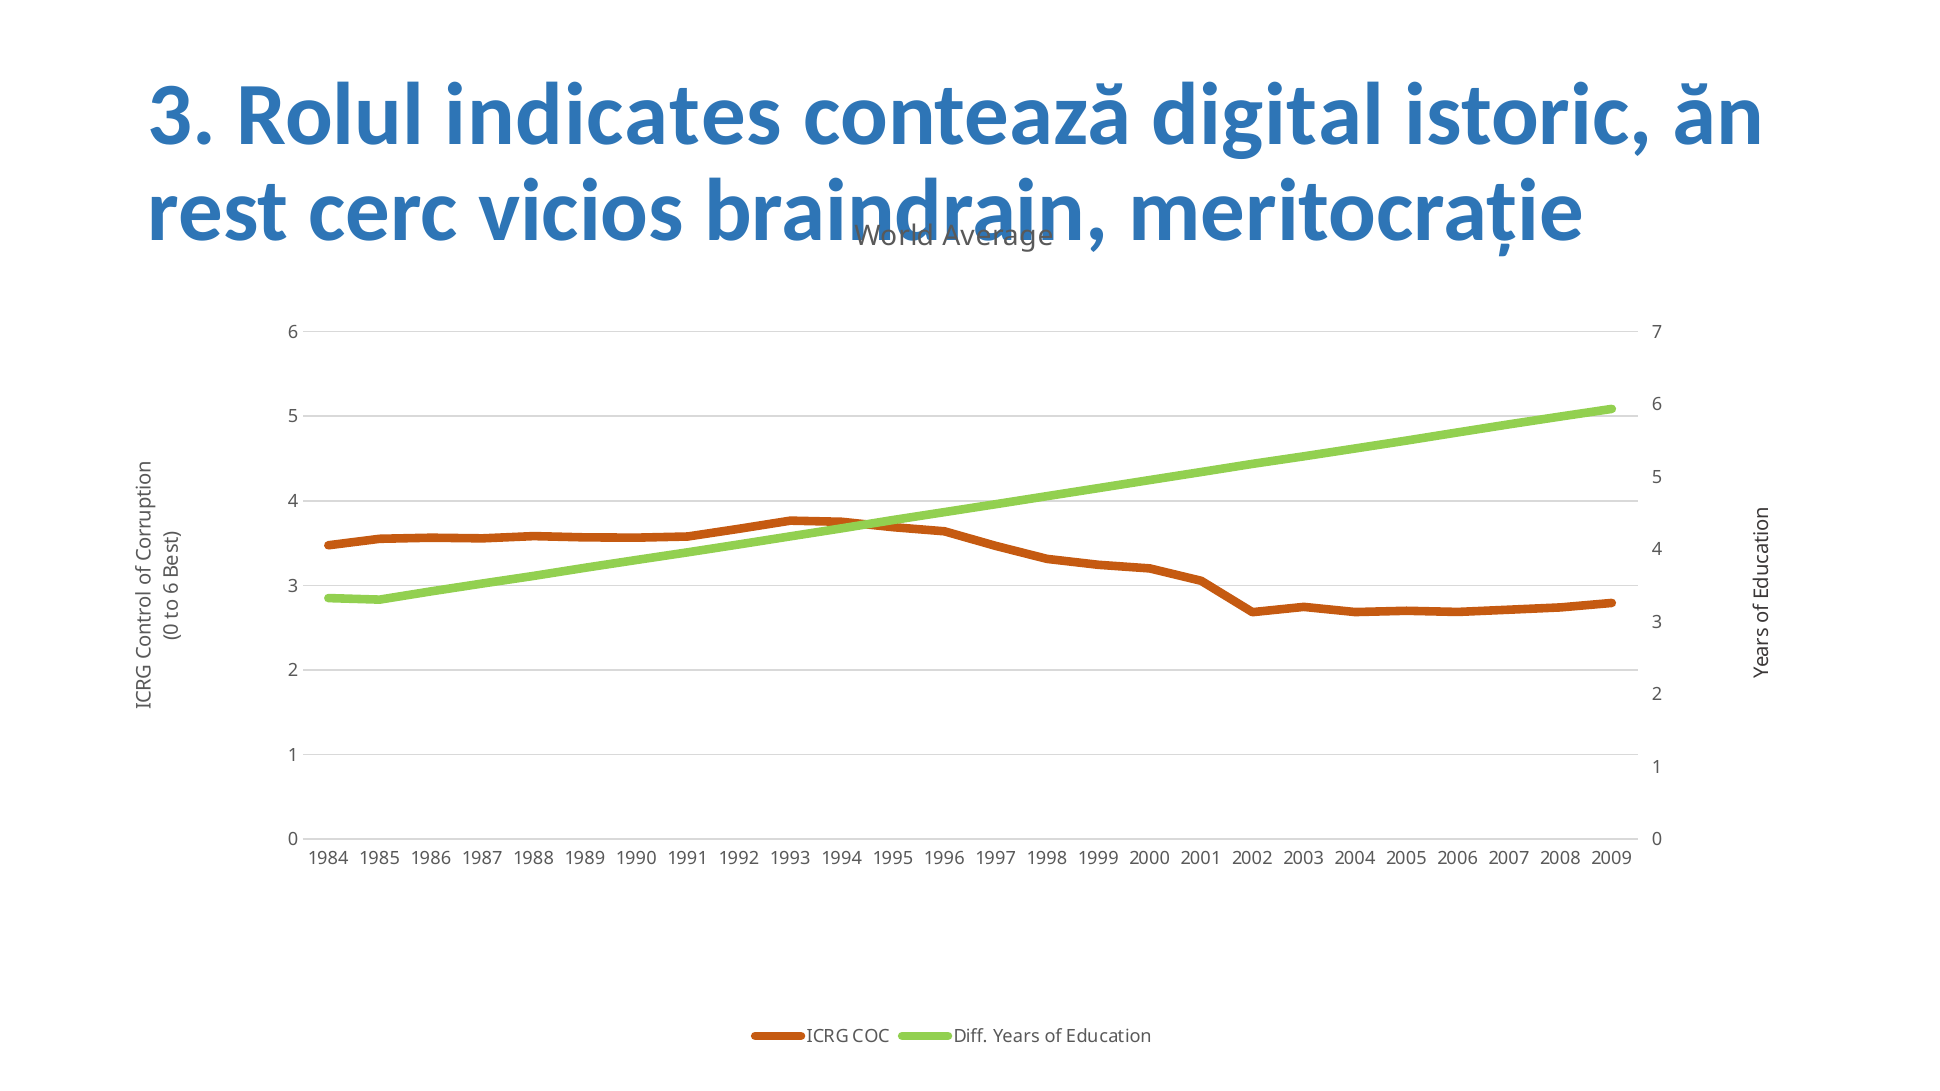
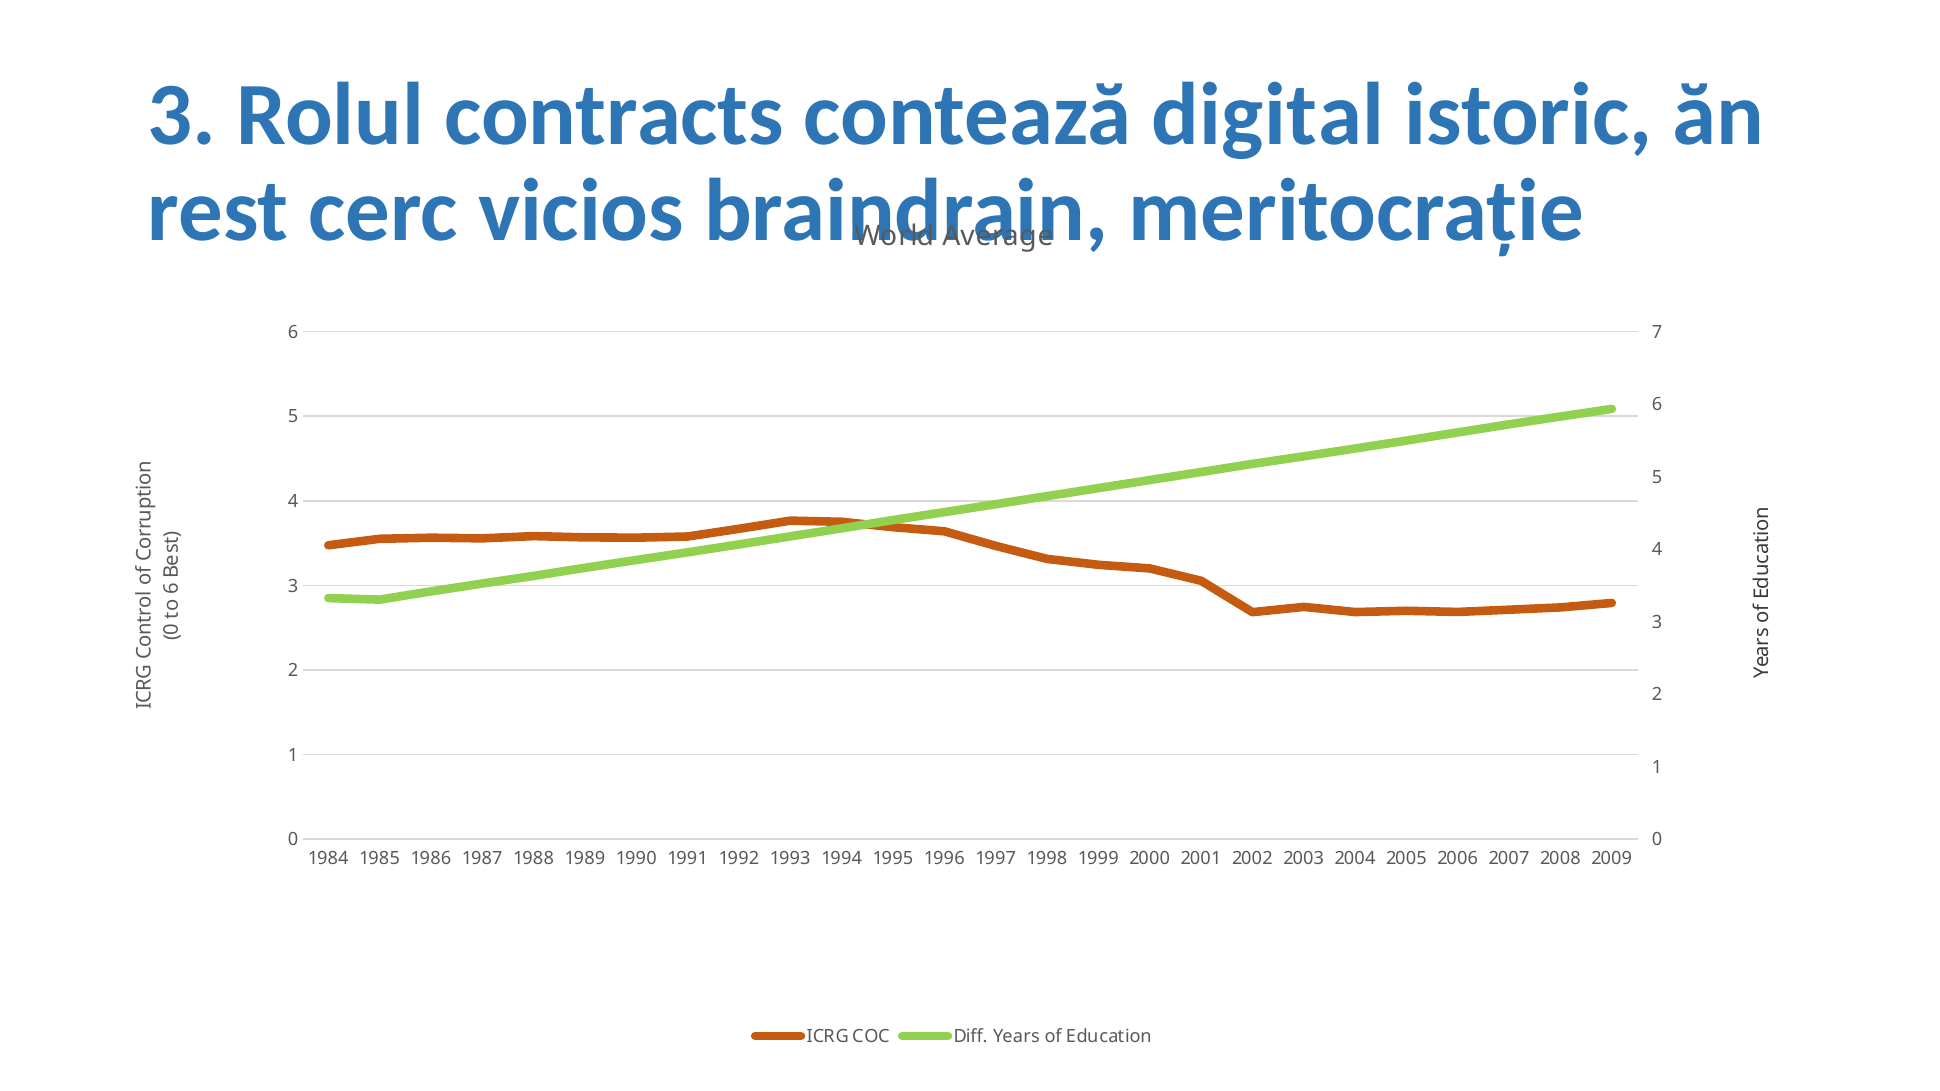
indicates: indicates -> contracts
